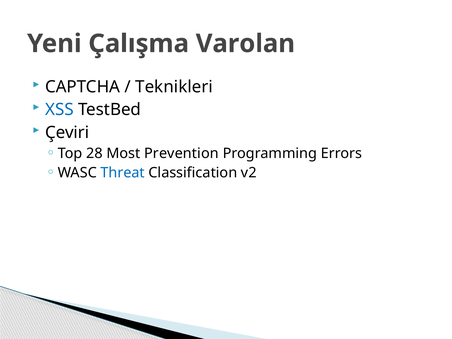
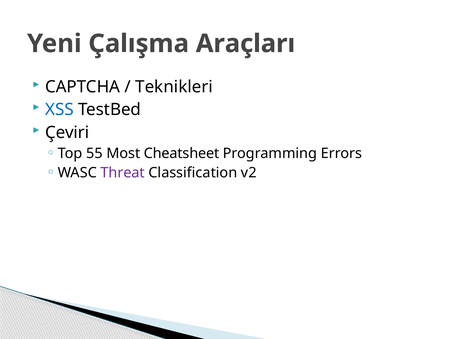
Varolan: Varolan -> Araçları
28: 28 -> 55
Prevention: Prevention -> Cheatsheet
Threat colour: blue -> purple
